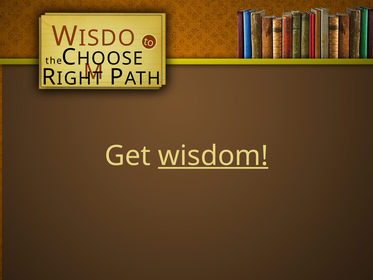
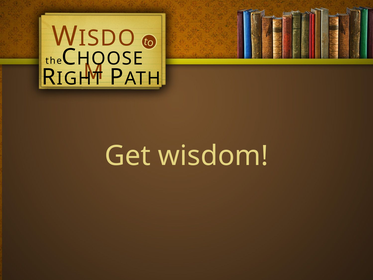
wisdom underline: present -> none
